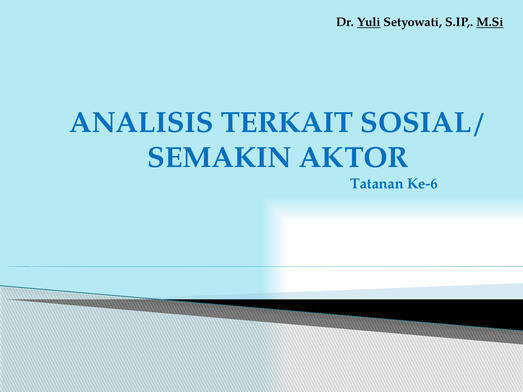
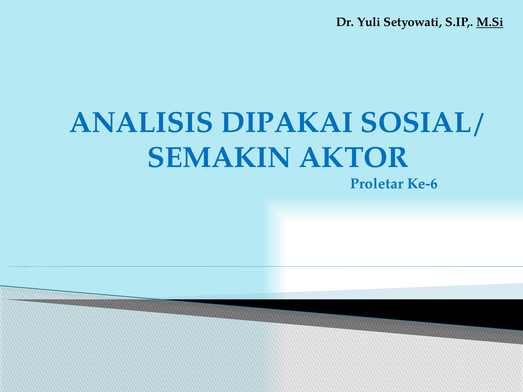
Yuli underline: present -> none
TERKAIT: TERKAIT -> DIPAKAI
Tatanan: Tatanan -> Proletar
